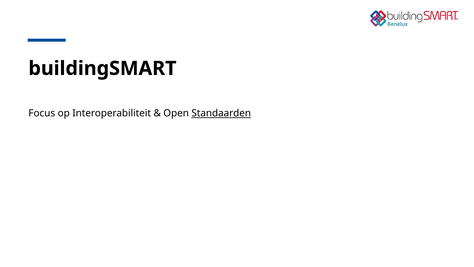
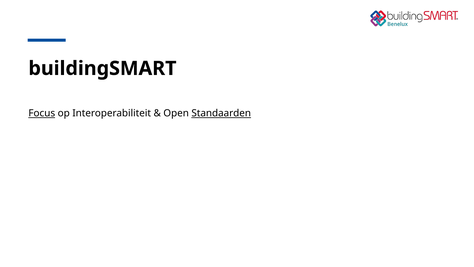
Focus underline: none -> present
